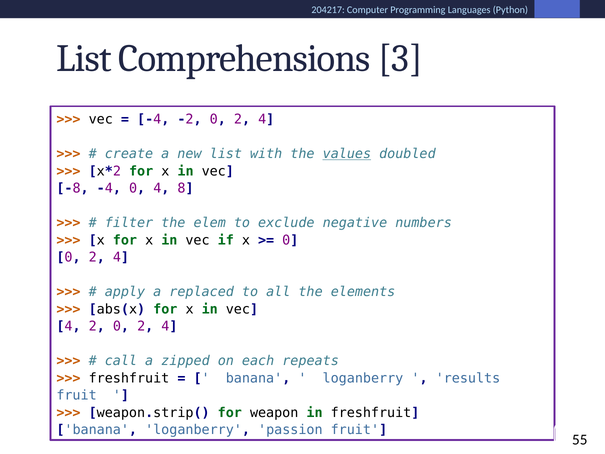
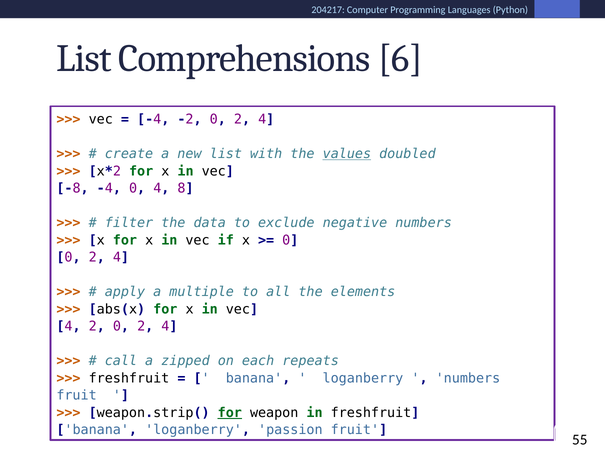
3: 3 -> 6
elem: elem -> data
replaced: replaced -> multiple
results at (468, 378): results -> numbers
for at (230, 412) underline: none -> present
